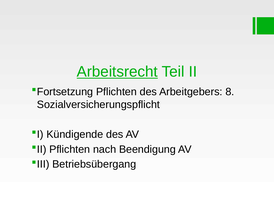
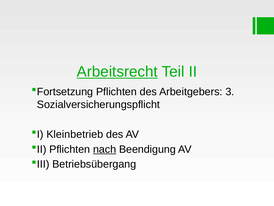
8: 8 -> 3
Kündigende: Kündigende -> Kleinbetrieb
nach underline: none -> present
